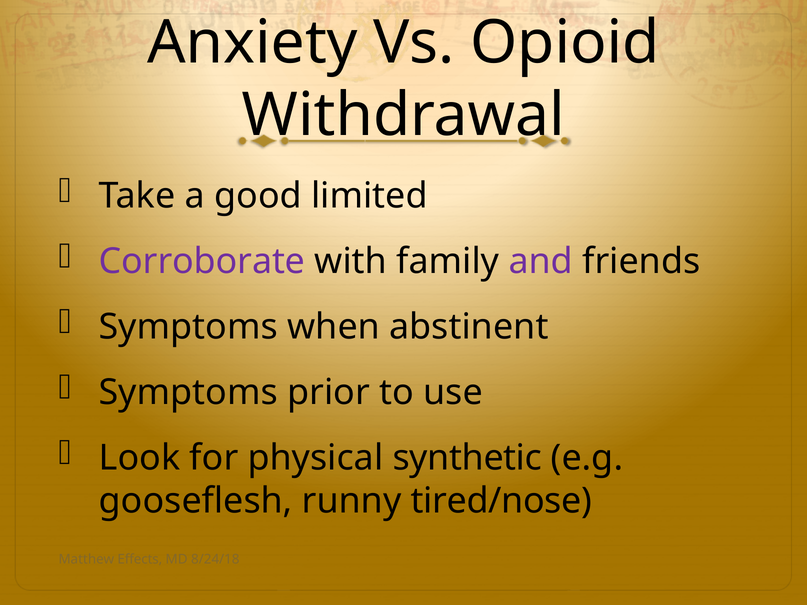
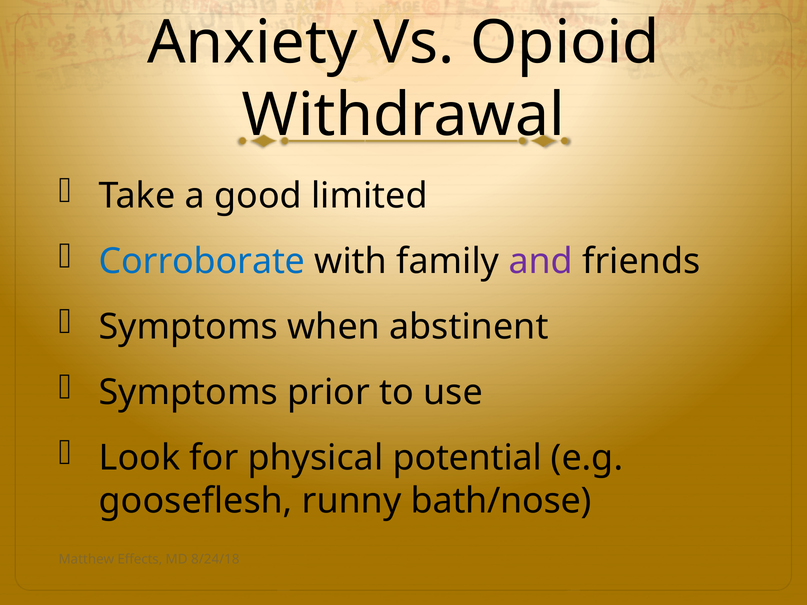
Corroborate colour: purple -> blue
synthetic: synthetic -> potential
tired/nose: tired/nose -> bath/nose
